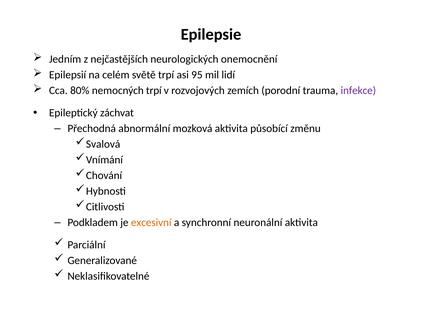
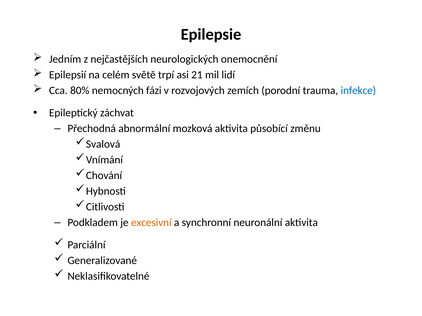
95: 95 -> 21
nemocných trpí: trpí -> fázi
infekce colour: purple -> blue
